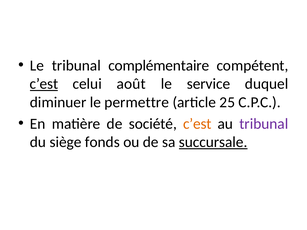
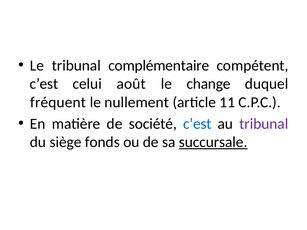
c’est at (44, 84) underline: present -> none
service: service -> change
diminuer: diminuer -> fréquent
permettre: permettre -> nullement
25: 25 -> 11
c’est at (197, 124) colour: orange -> blue
